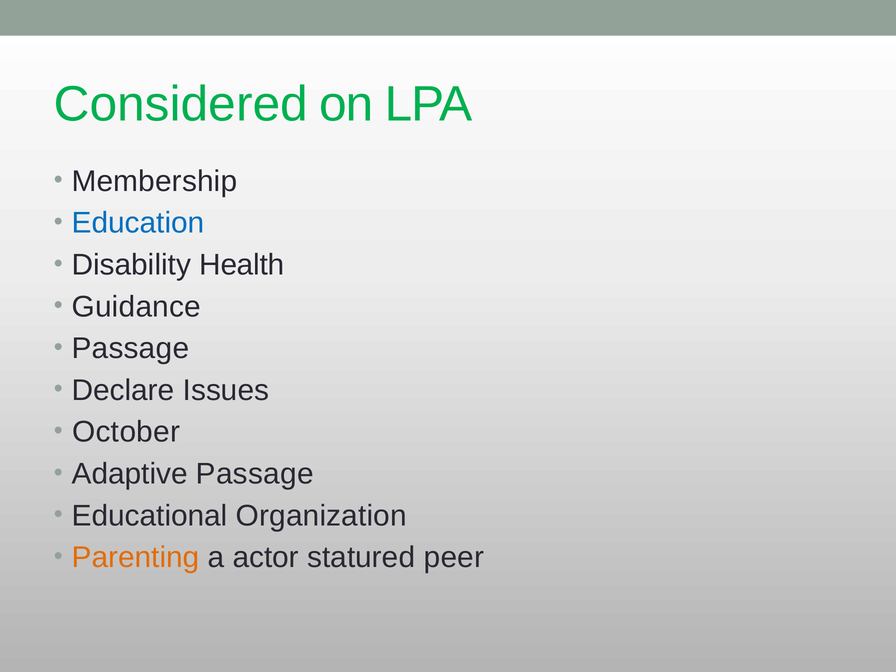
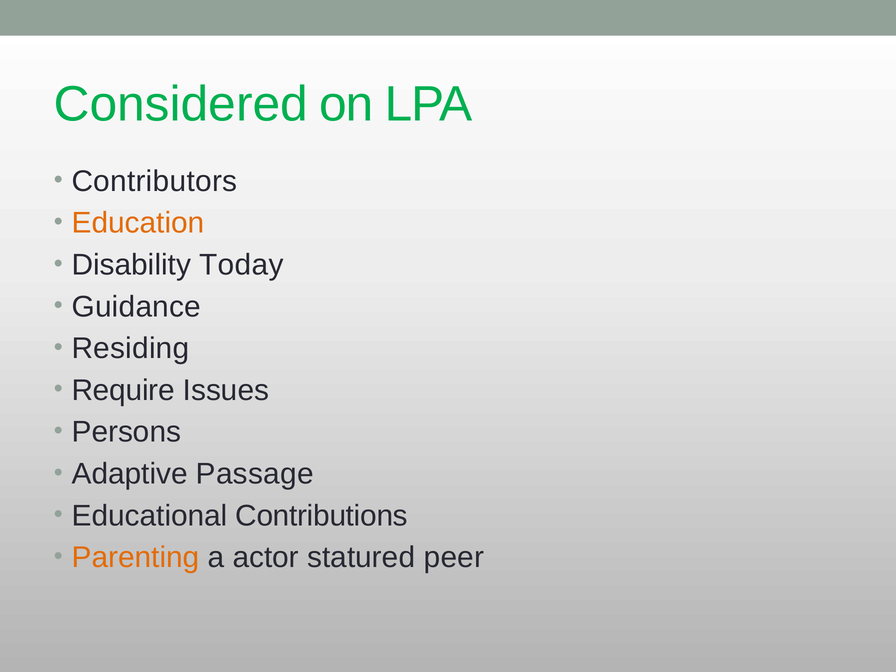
Membership: Membership -> Contributors
Education colour: blue -> orange
Health: Health -> Today
Passage at (130, 349): Passage -> Residing
Declare: Declare -> Require
October: October -> Persons
Organization: Organization -> Contributions
